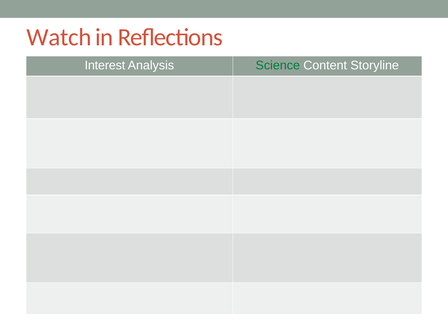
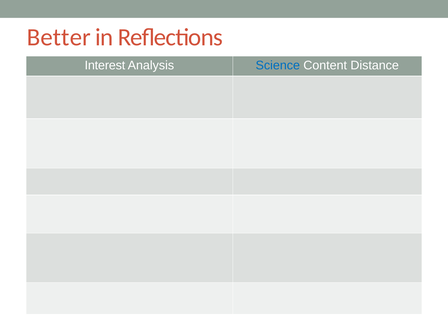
Watch: Watch -> Better
Science colour: green -> blue
Storyline: Storyline -> Distance
